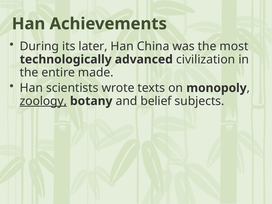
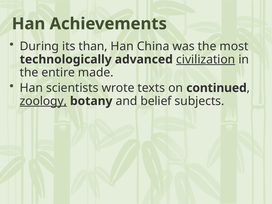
later: later -> than
civilization underline: none -> present
monopoly: monopoly -> continued
